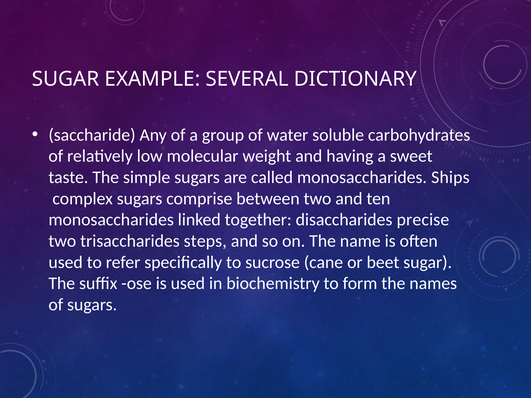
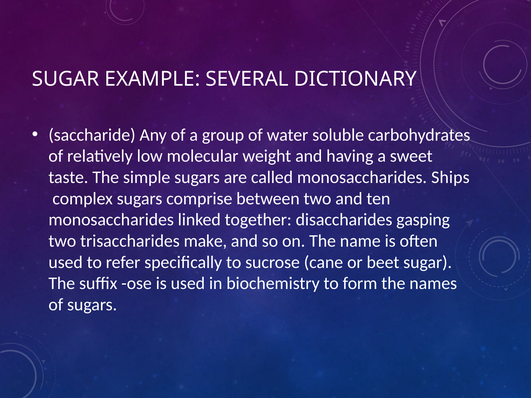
precise: precise -> gasping
steps: steps -> make
